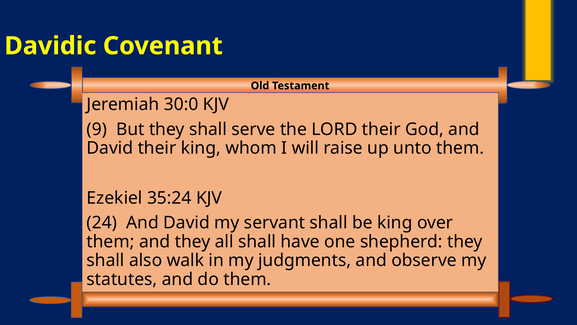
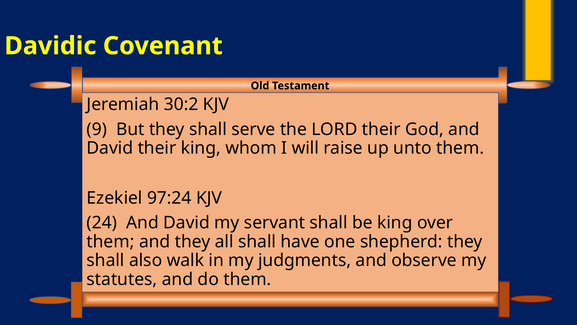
30:0: 30:0 -> 30:2
35:24: 35:24 -> 97:24
